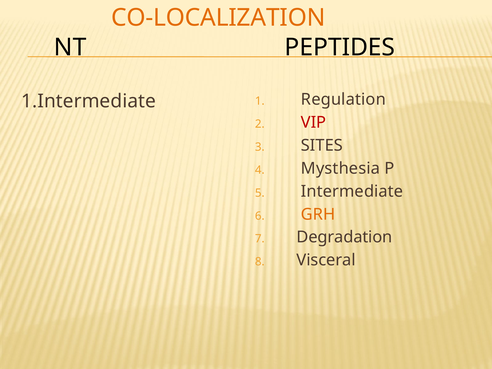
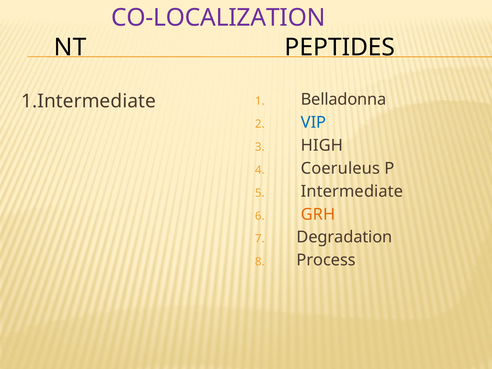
CO-LOCALIZATION colour: orange -> purple
Regulation: Regulation -> Belladonna
VIP colour: red -> blue
SITES: SITES -> HIGH
Mysthesia: Mysthesia -> Coeruleus
Visceral: Visceral -> Process
